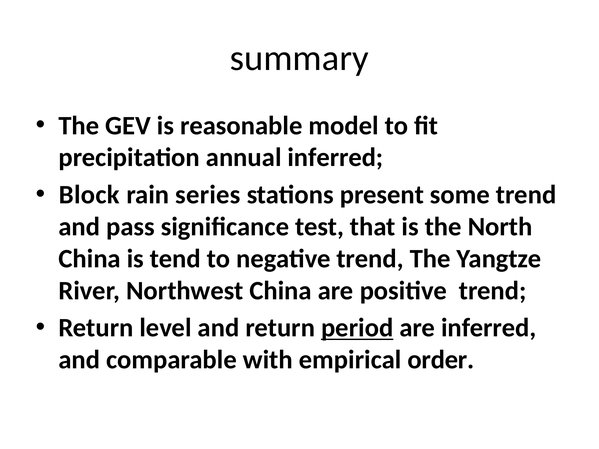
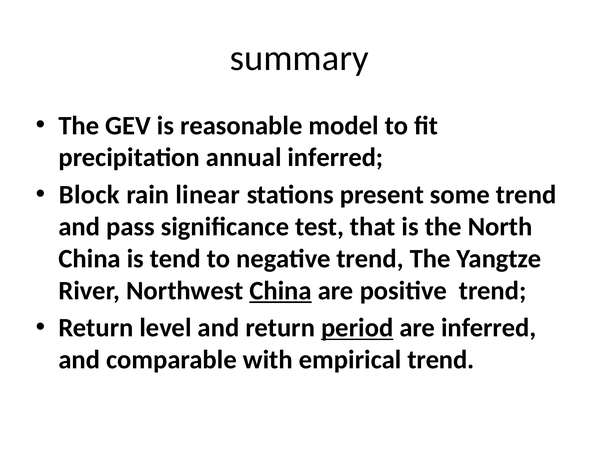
series: series -> linear
China at (280, 291) underline: none -> present
empirical order: order -> trend
